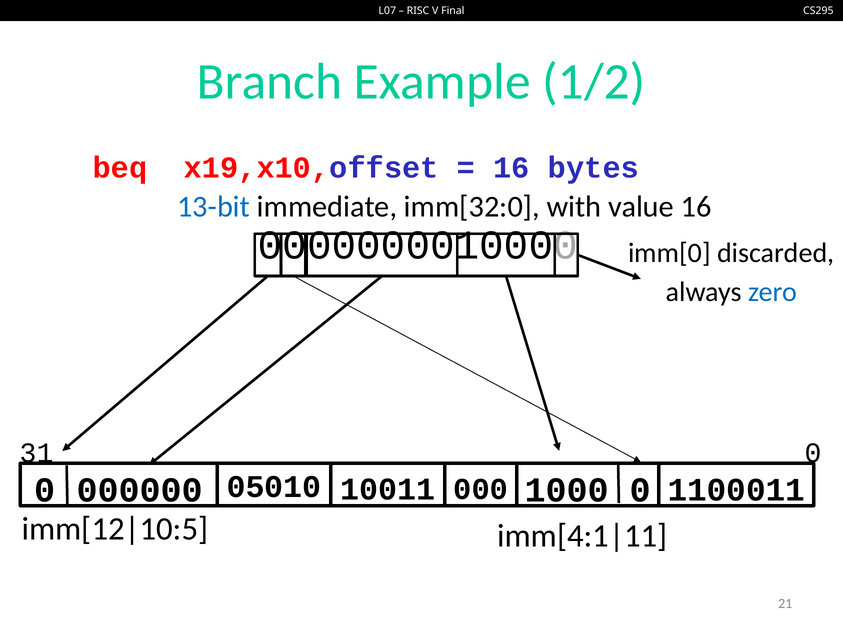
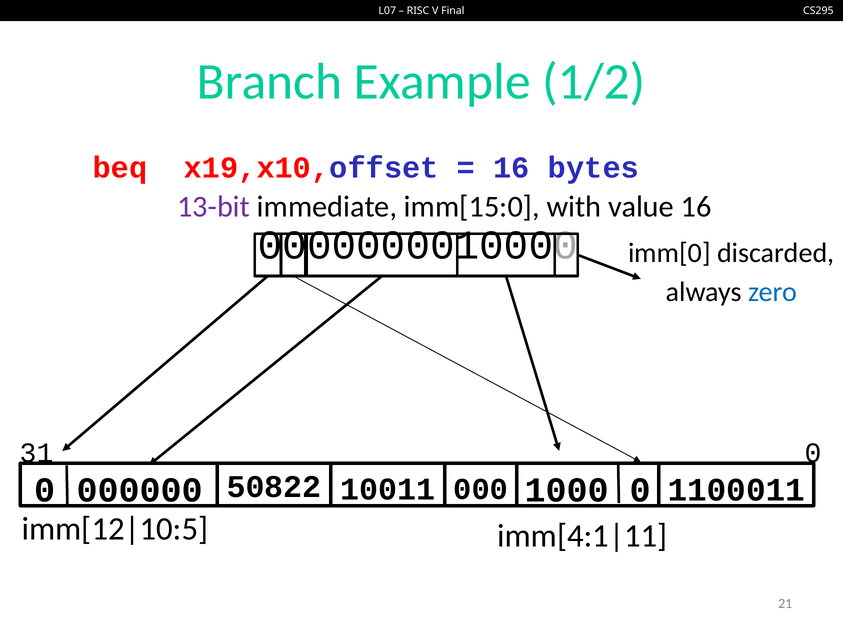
13-bit colour: blue -> purple
imm[32:0: imm[32:0 -> imm[15:0
05010: 05010 -> 50822
